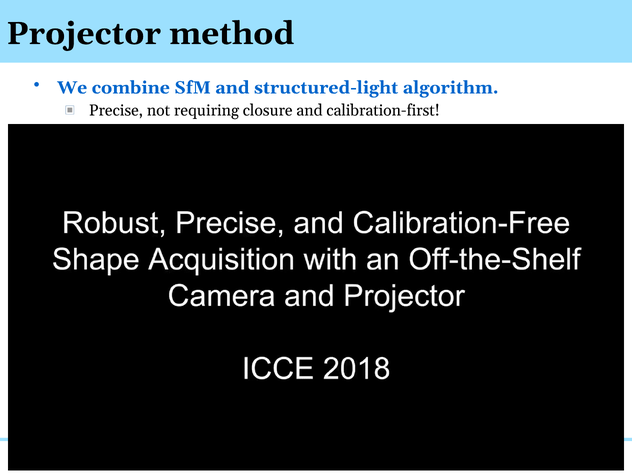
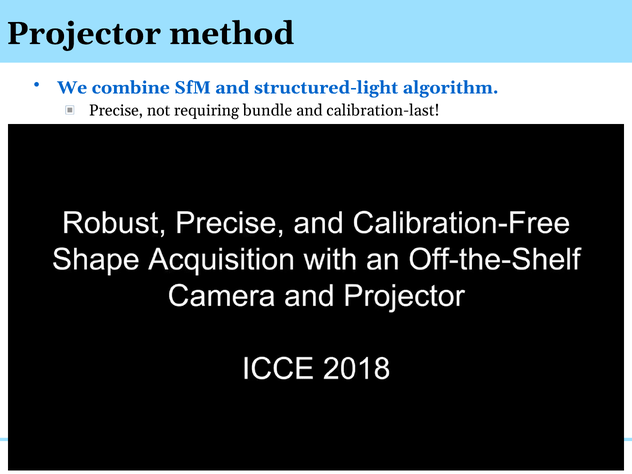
closure: closure -> bundle
calibration-first: calibration-first -> calibration-last
